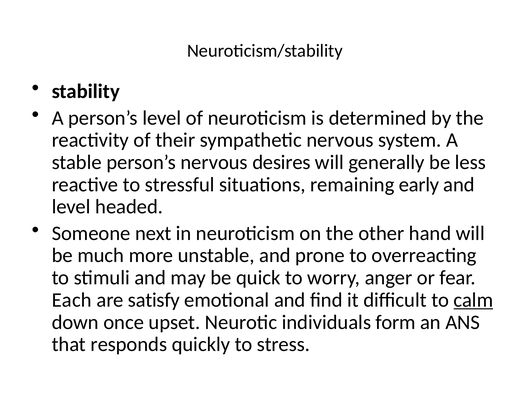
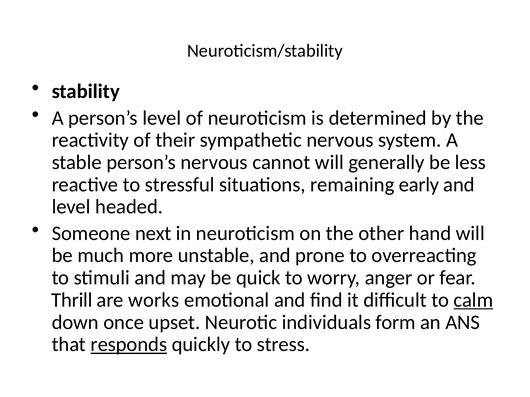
desires: desires -> cannot
Each: Each -> Thrill
satisfy: satisfy -> works
responds underline: none -> present
